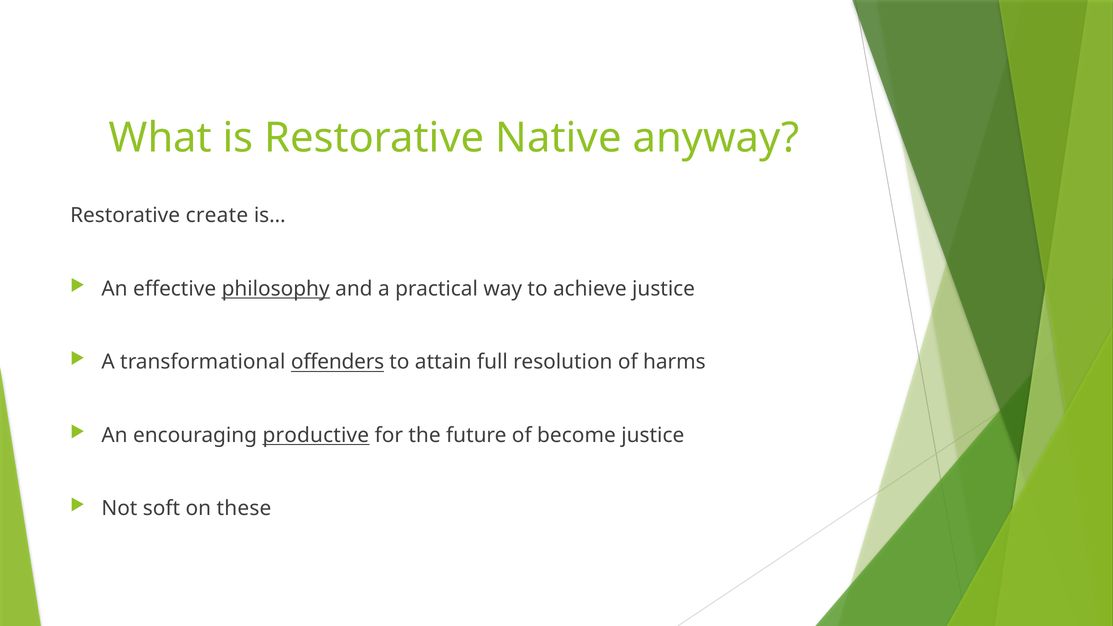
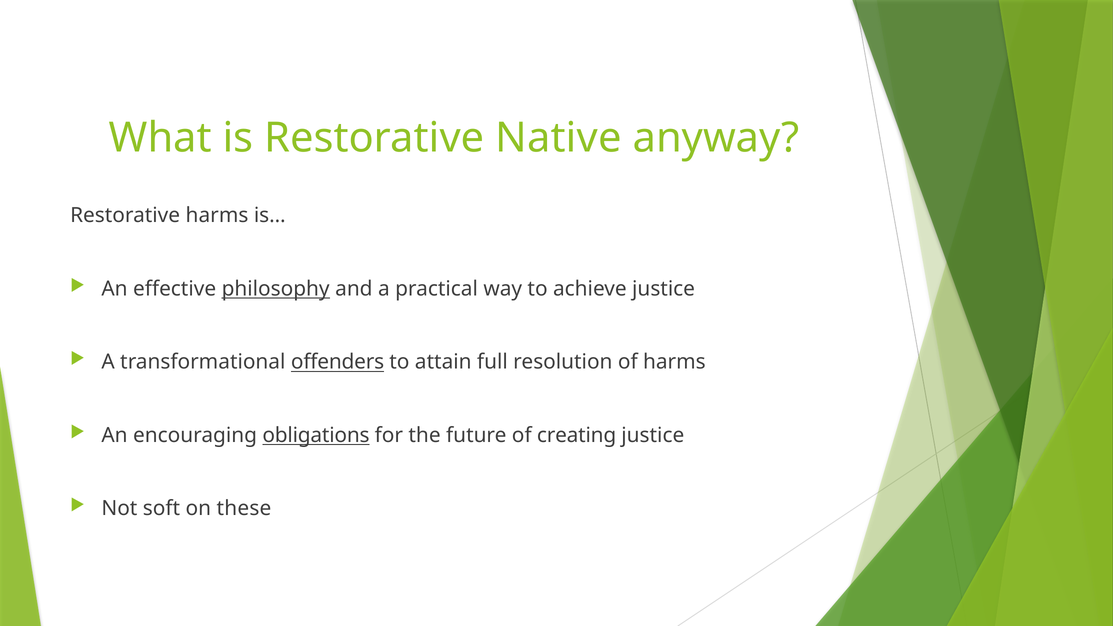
Restorative create: create -> harms
productive: productive -> obligations
become: become -> creating
